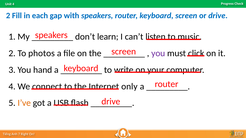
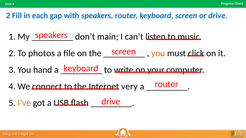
learn: learn -> main
you at (158, 53) colour: purple -> orange
only: only -> very
